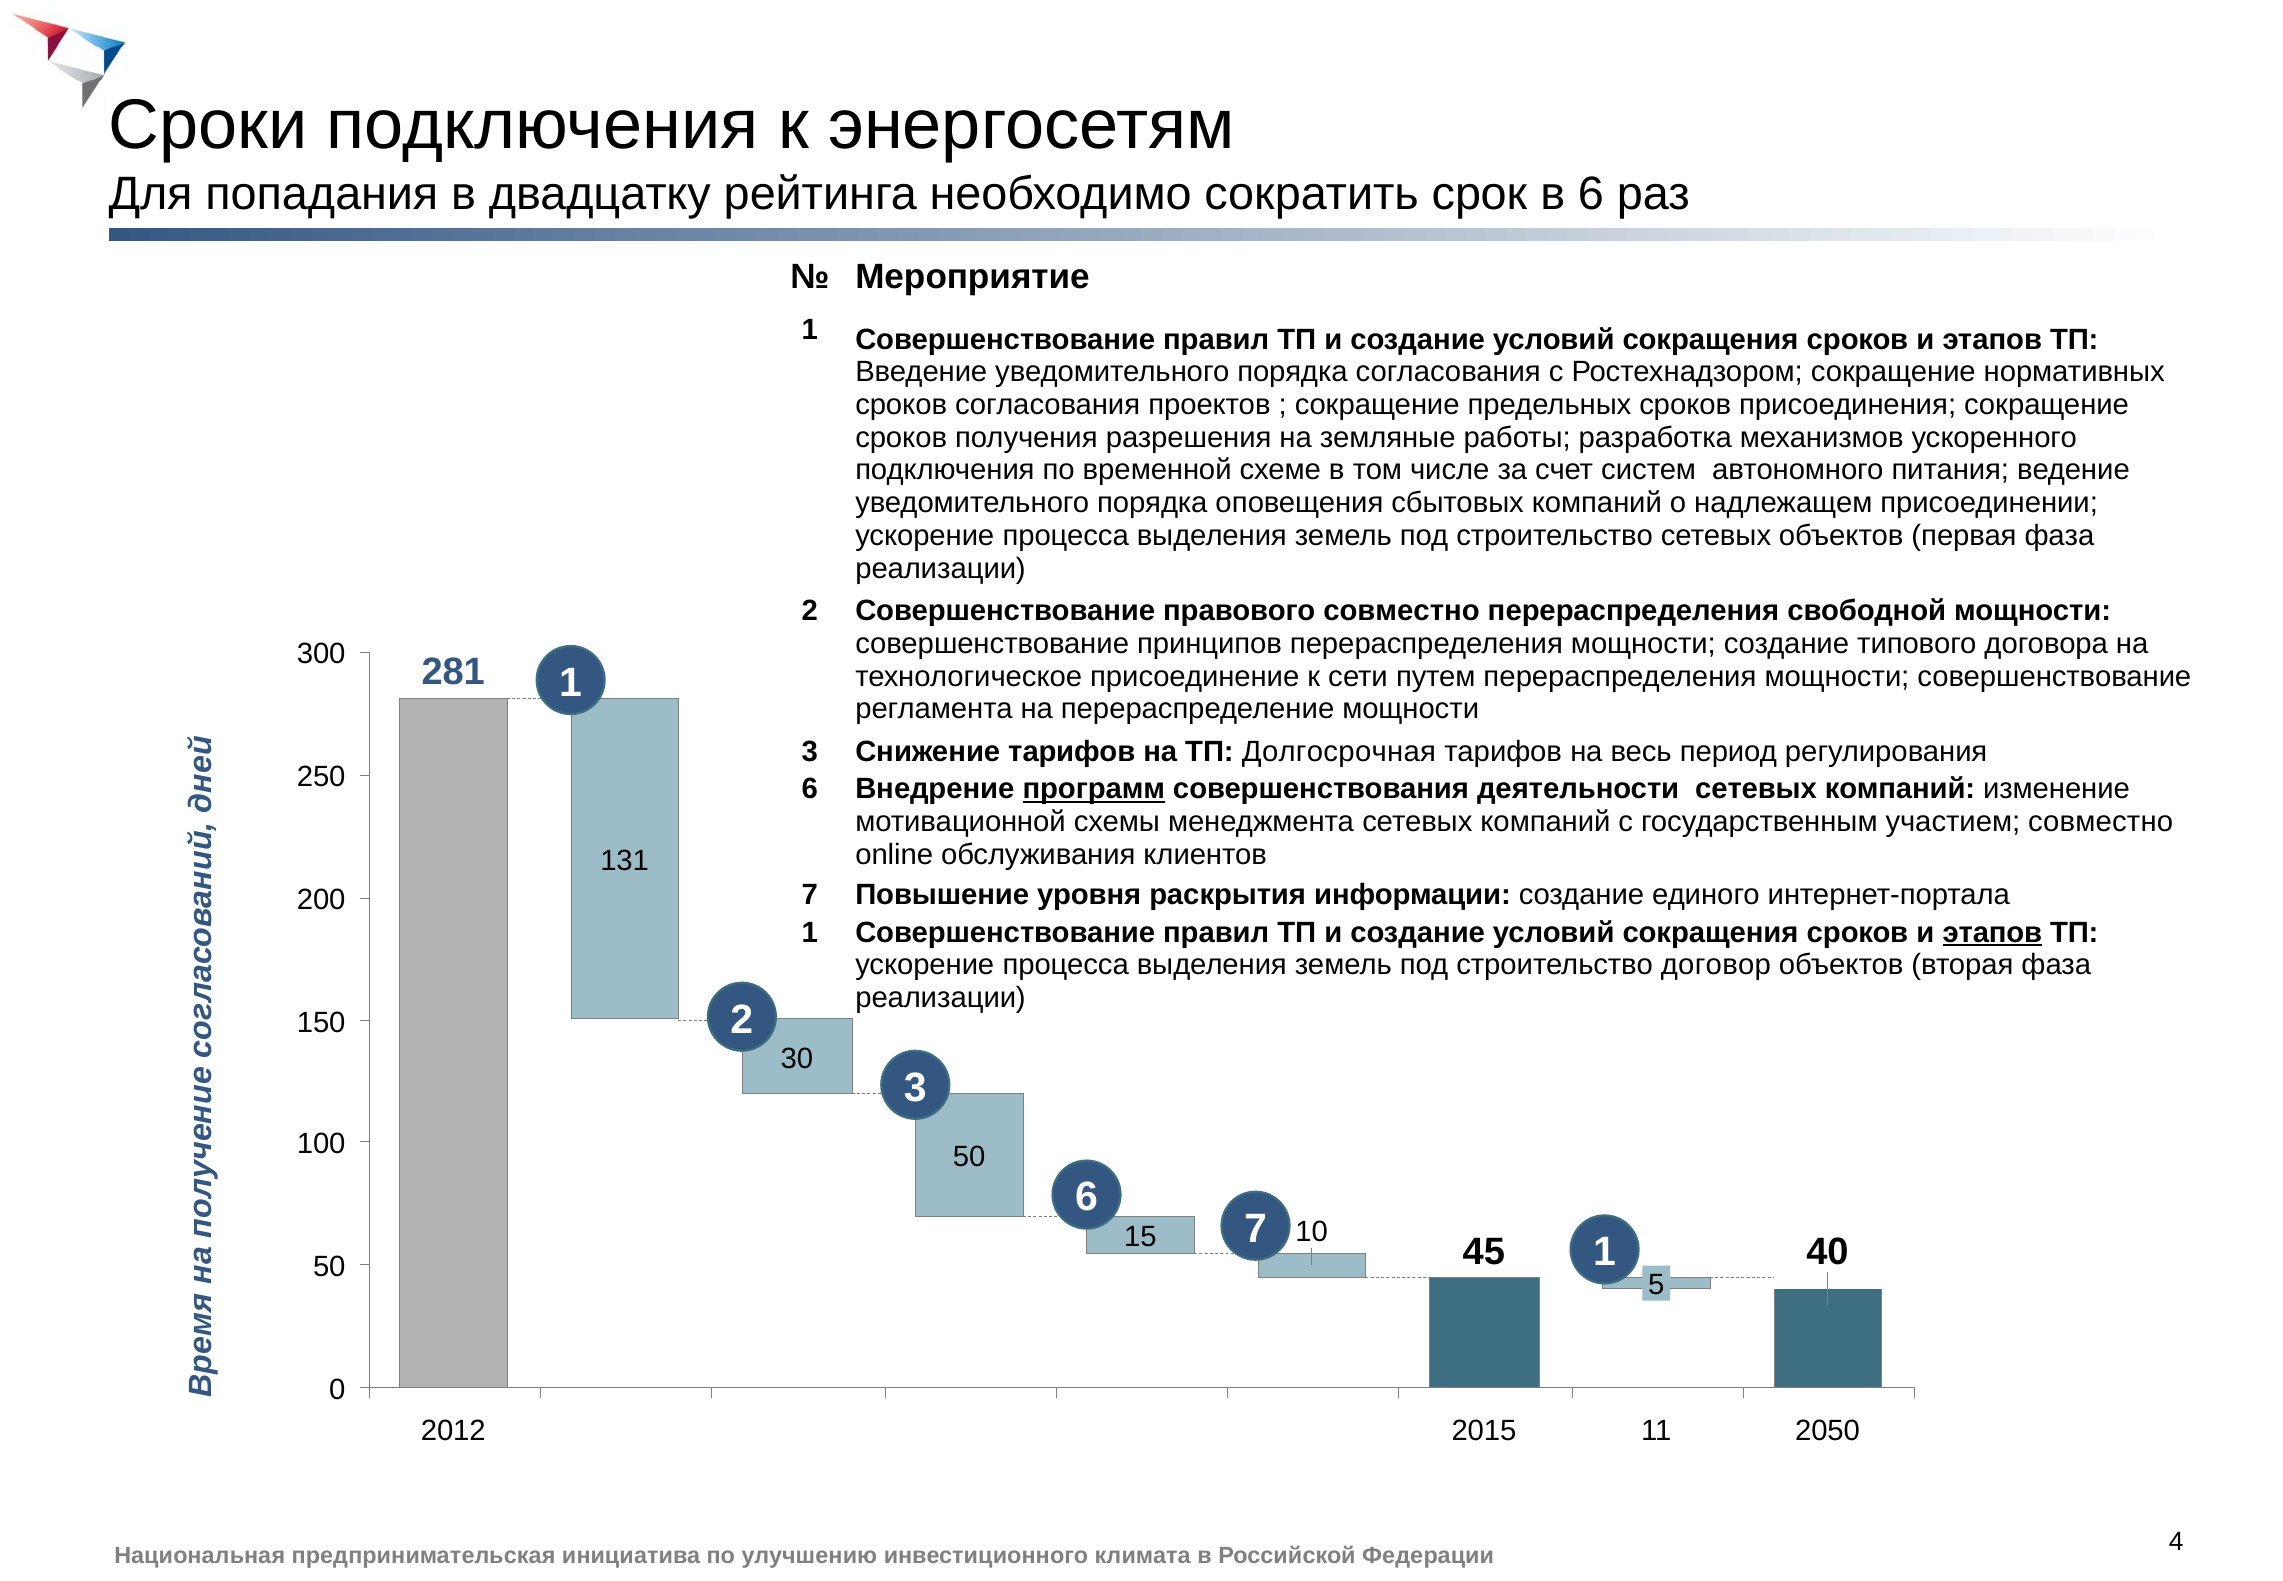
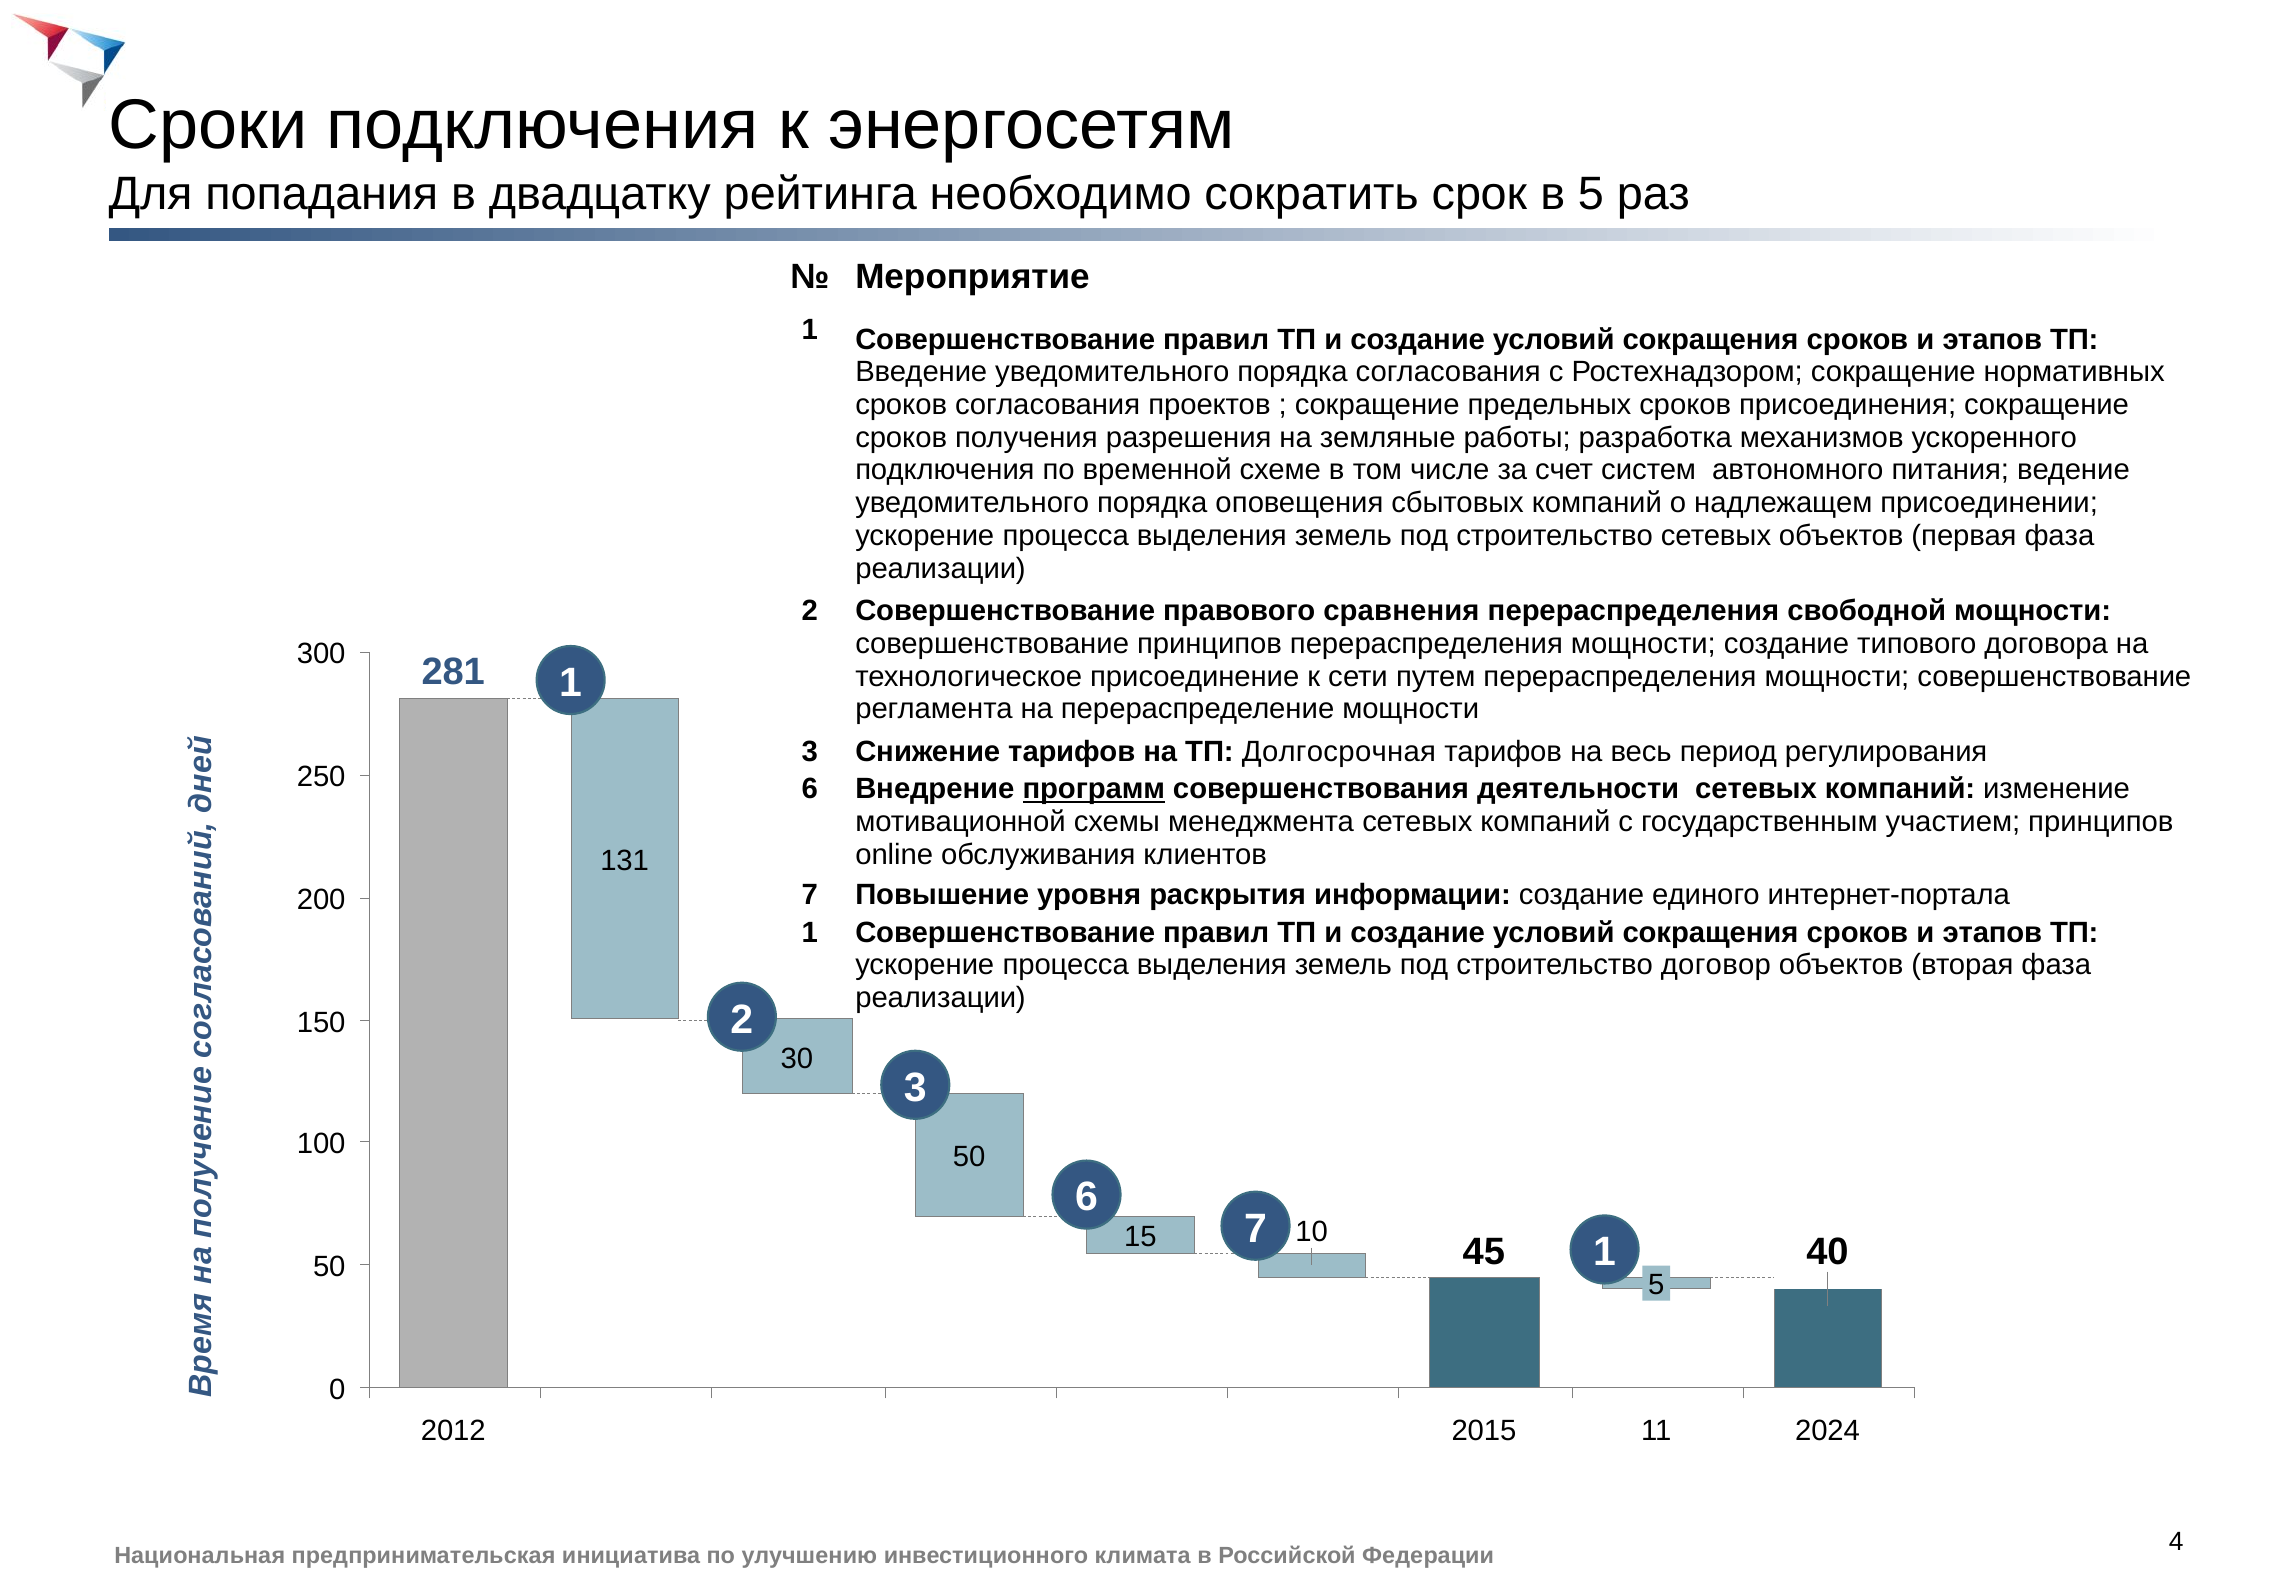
в 6: 6 -> 5
правового совместно: совместно -> сравнения
участием совместно: совместно -> принципов
этапов at (1992, 932) underline: present -> none
2050: 2050 -> 2024
